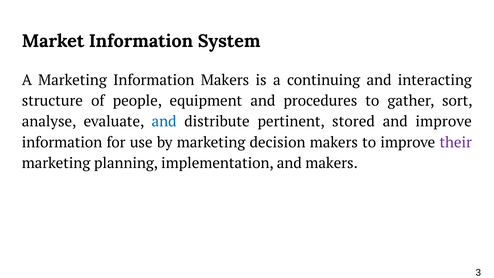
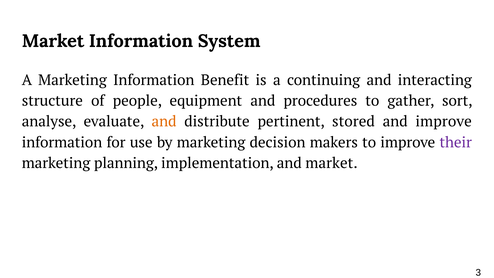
Information Makers: Makers -> Benefit
and at (164, 122) colour: blue -> orange
and makers: makers -> market
